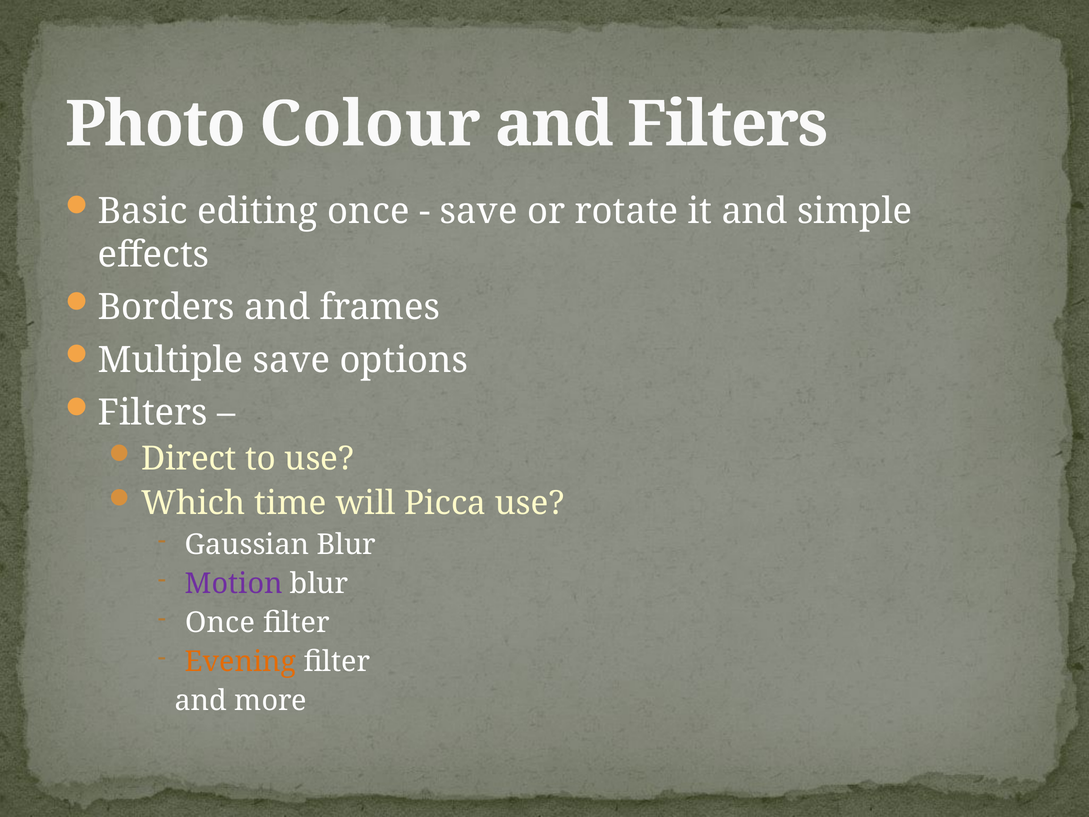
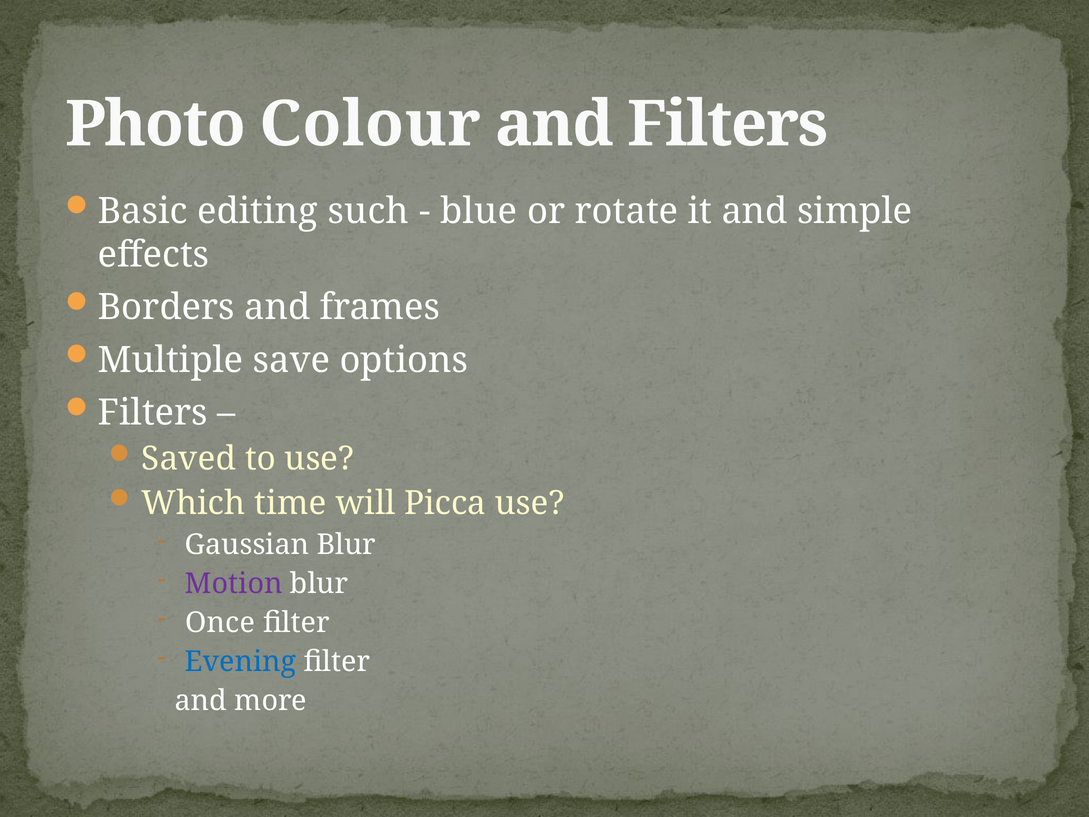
editing once: once -> such
save at (479, 211): save -> blue
Direct: Direct -> Saved
Evening colour: orange -> blue
